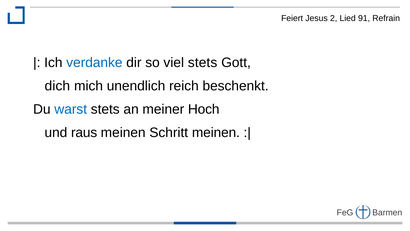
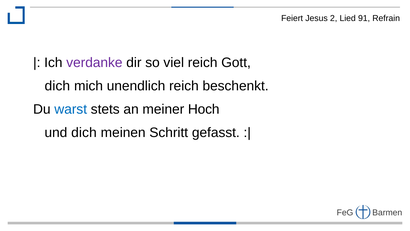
verdanke colour: blue -> purple
viel stets: stets -> reich
und raus: raus -> dich
Schritt meinen: meinen -> gefasst
